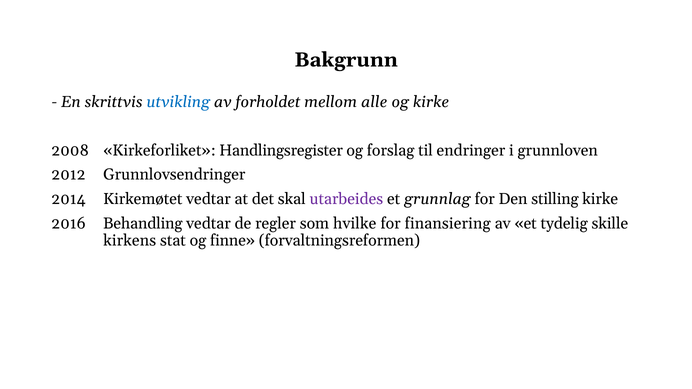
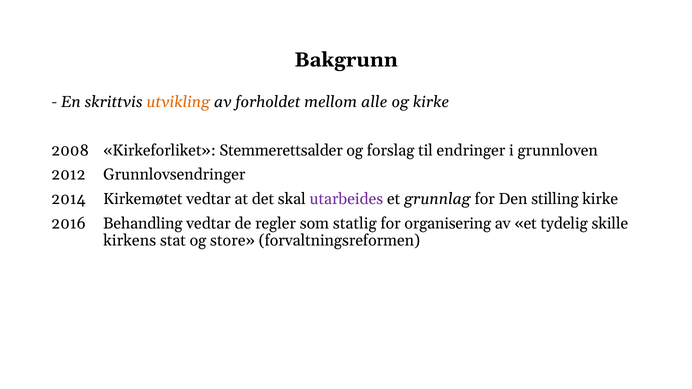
utvikling colour: blue -> orange
Handlingsregister: Handlingsregister -> Stemmerettsalder
hvilke: hvilke -> statlig
finansiering: finansiering -> organisering
finne: finne -> store
